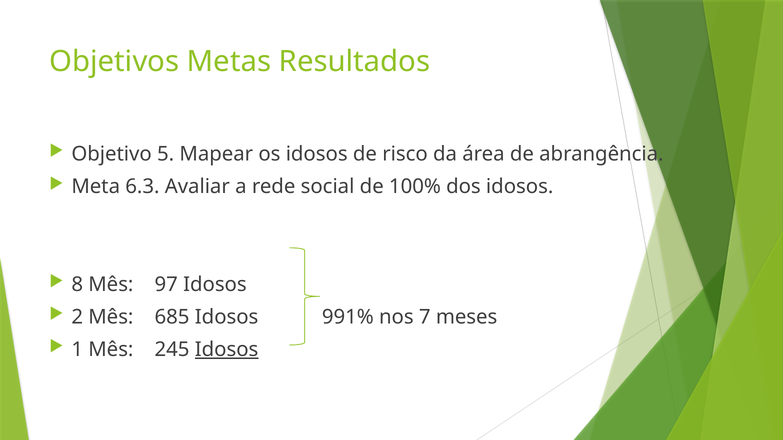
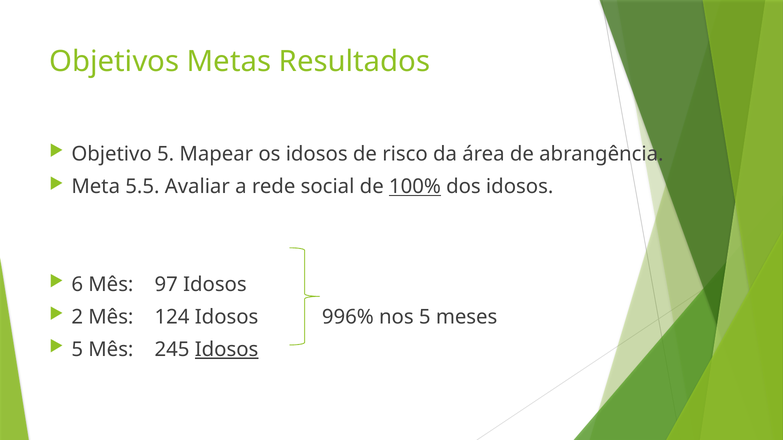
6.3: 6.3 -> 5.5
100% underline: none -> present
8: 8 -> 6
685: 685 -> 124
991%: 991% -> 996%
nos 7: 7 -> 5
1 at (77, 350): 1 -> 5
